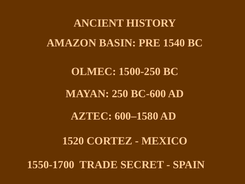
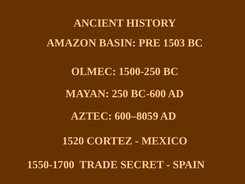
1540: 1540 -> 1503
600–1580: 600–1580 -> 600–8059
